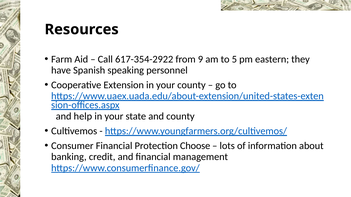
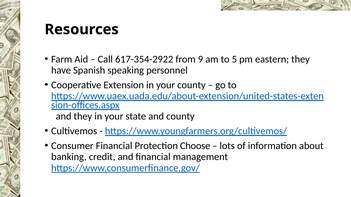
and help: help -> they
